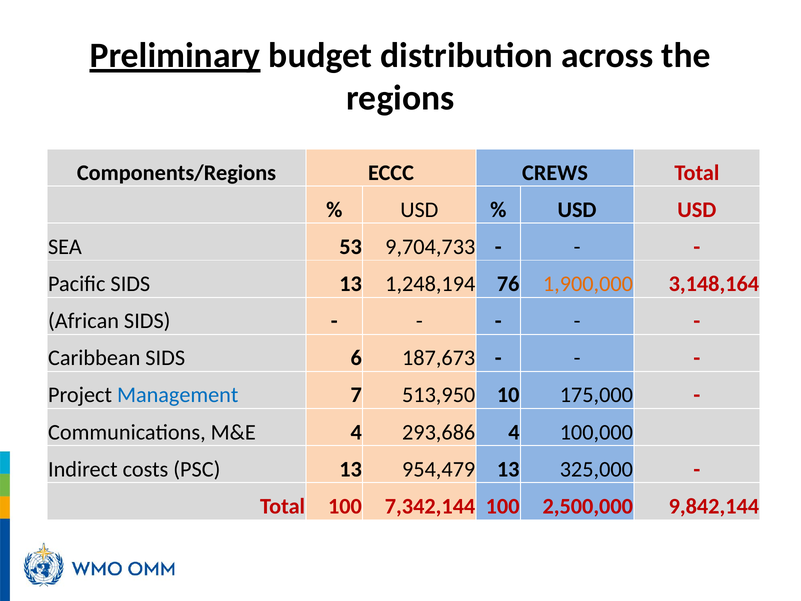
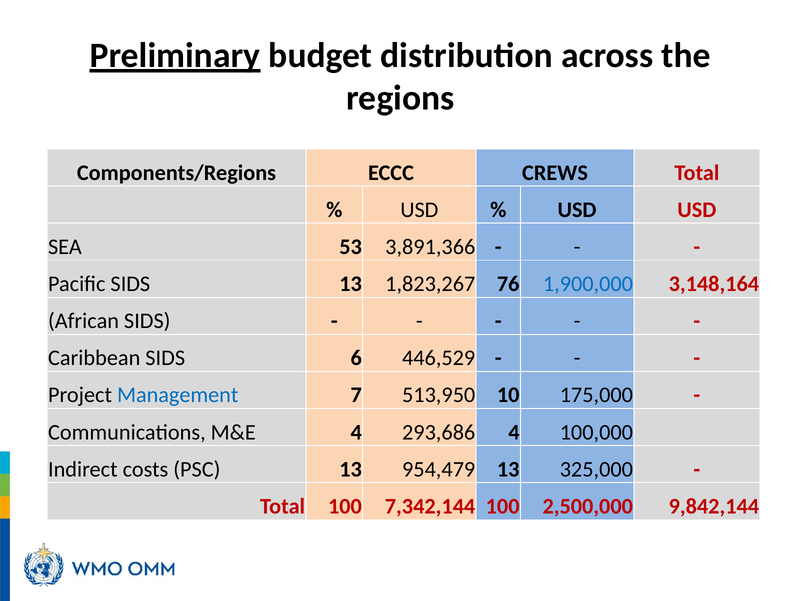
9,704,733: 9,704,733 -> 3,891,366
1,248,194: 1,248,194 -> 1,823,267
1,900,000 colour: orange -> blue
187,673: 187,673 -> 446,529
